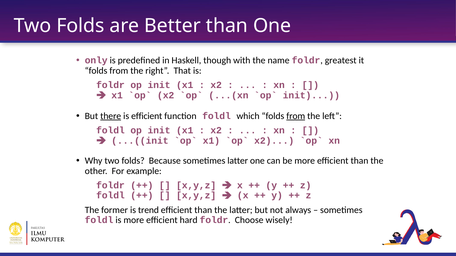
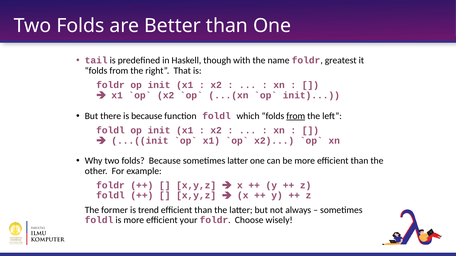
only: only -> tail
there underline: present -> none
is efficient: efficient -> because
hard: hard -> your
